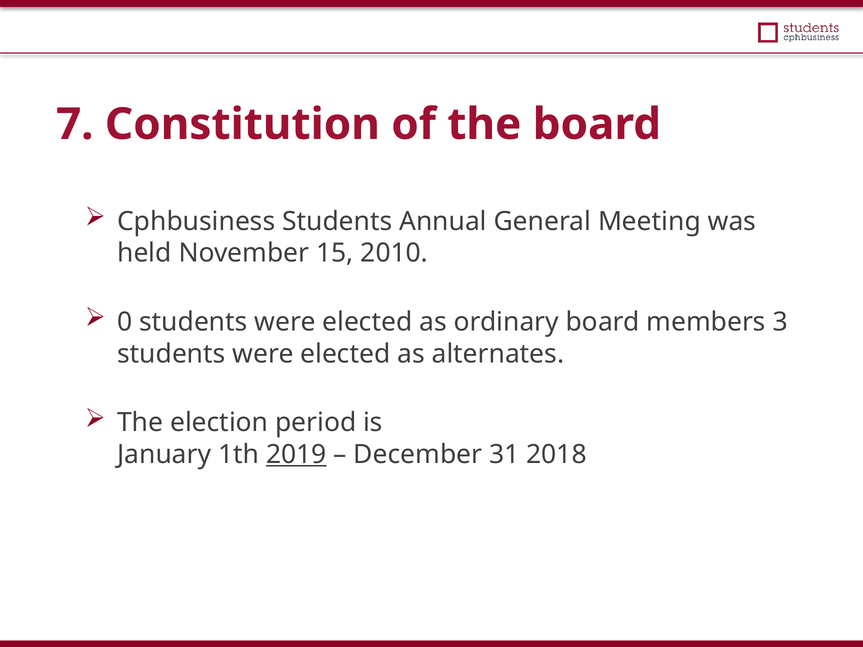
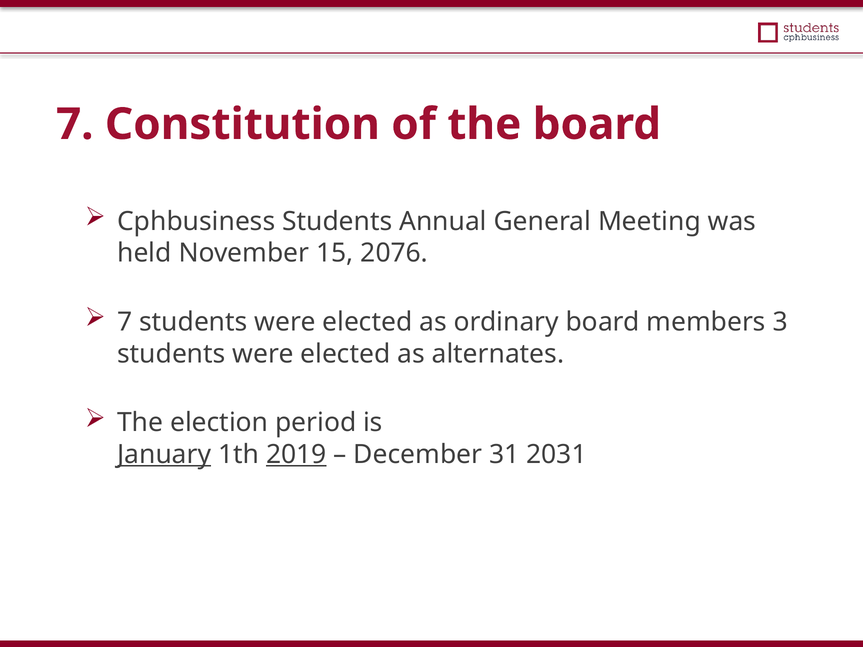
2010: 2010 -> 2076
0 at (125, 322): 0 -> 7
January underline: none -> present
2018: 2018 -> 2031
